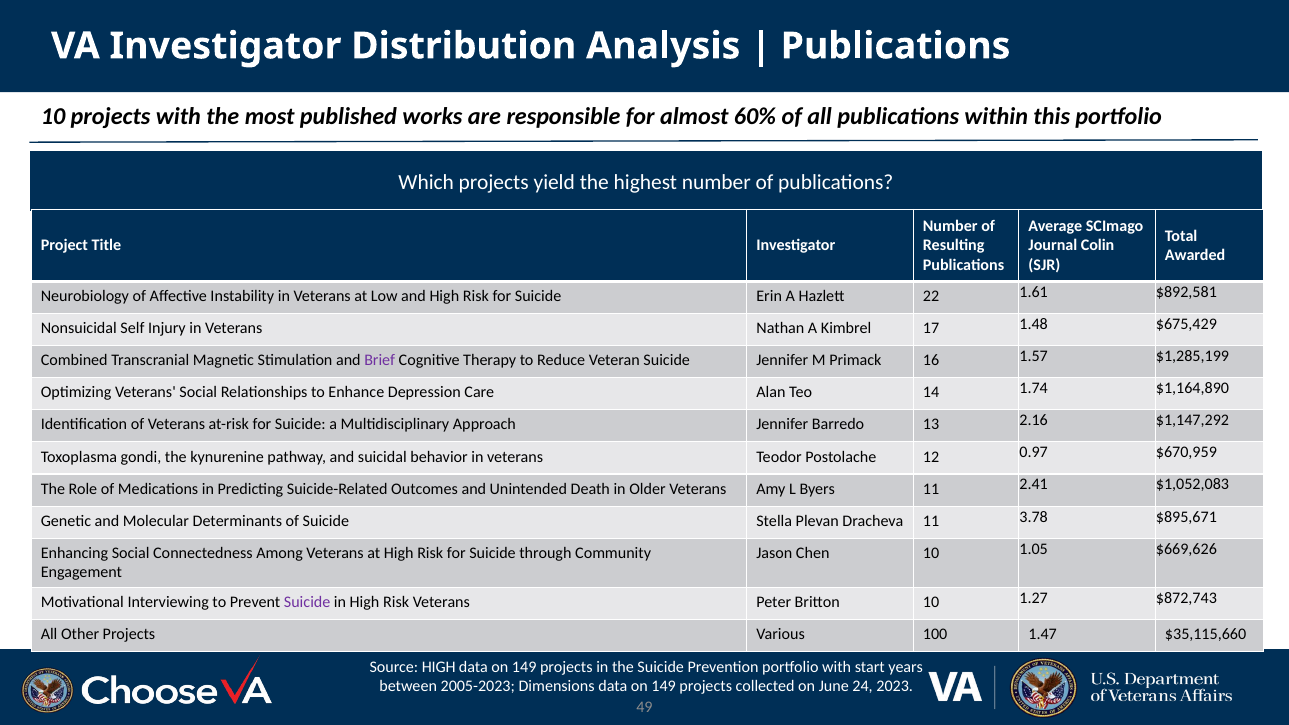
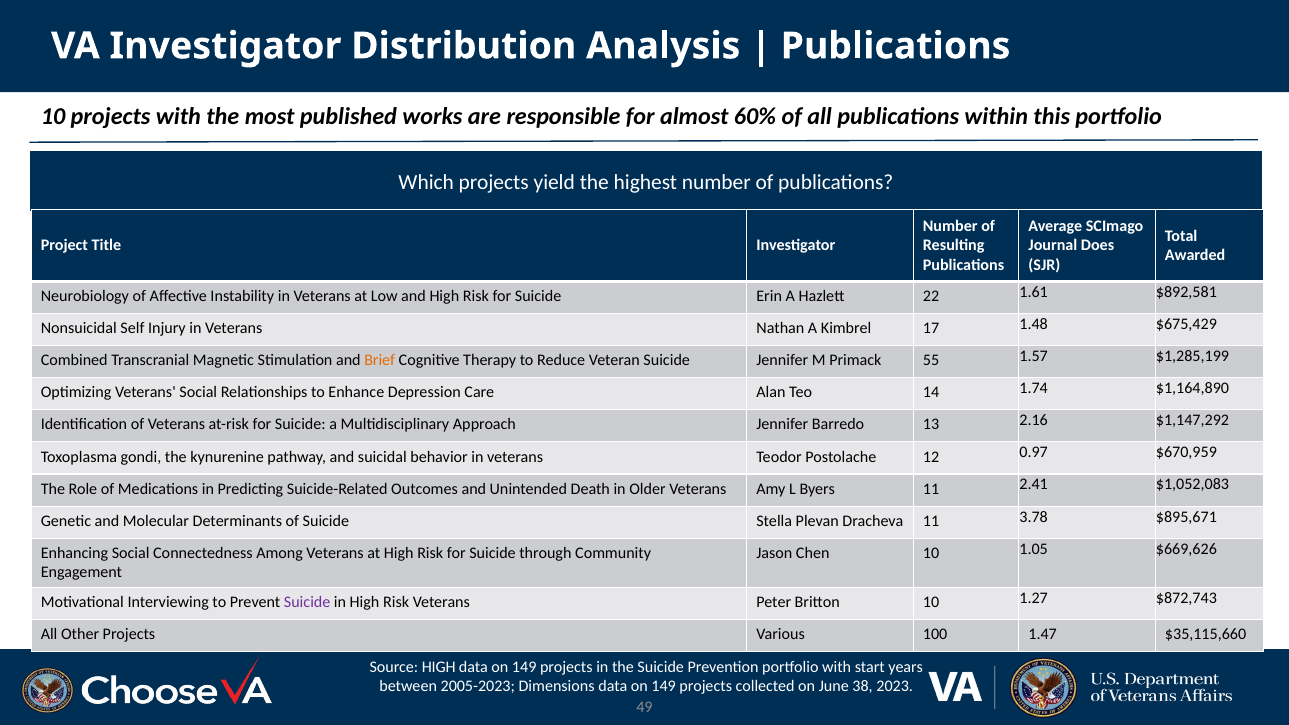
Colin: Colin -> Does
Brief colour: purple -> orange
16: 16 -> 55
24: 24 -> 38
